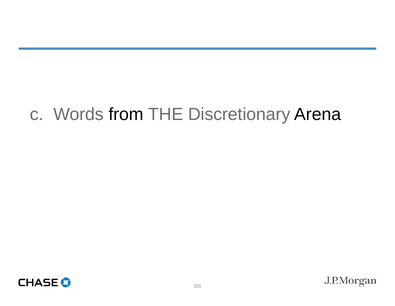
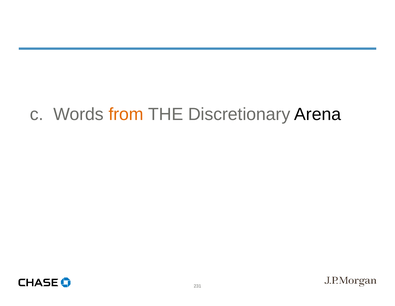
from colour: black -> orange
